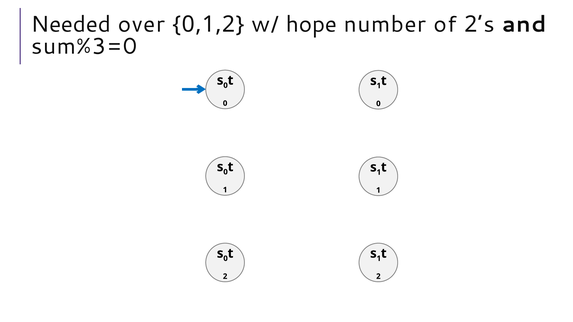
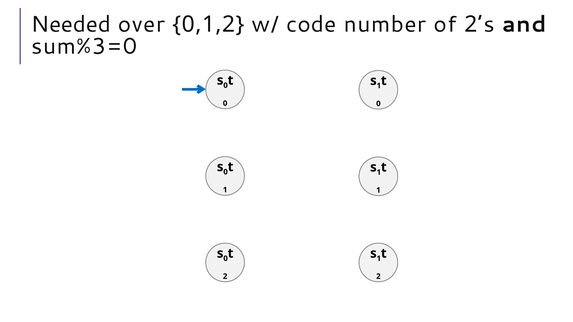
hope: hope -> code
